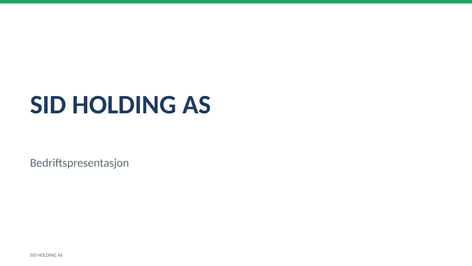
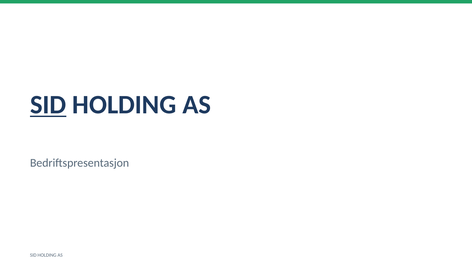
SID at (48, 105) underline: none -> present
